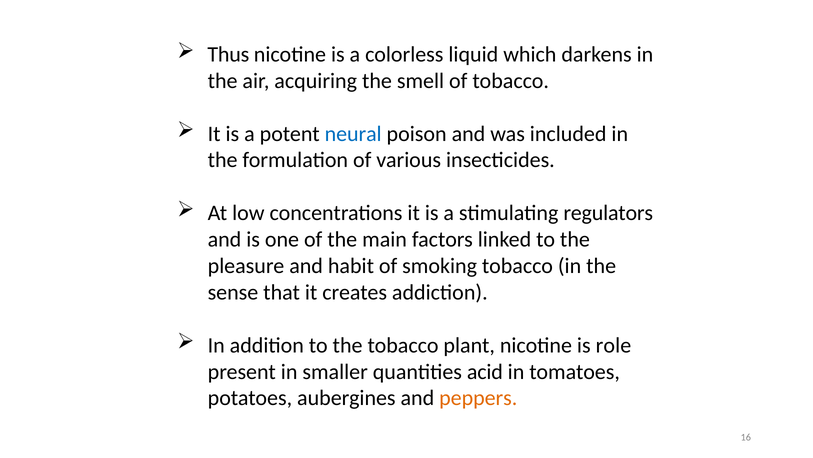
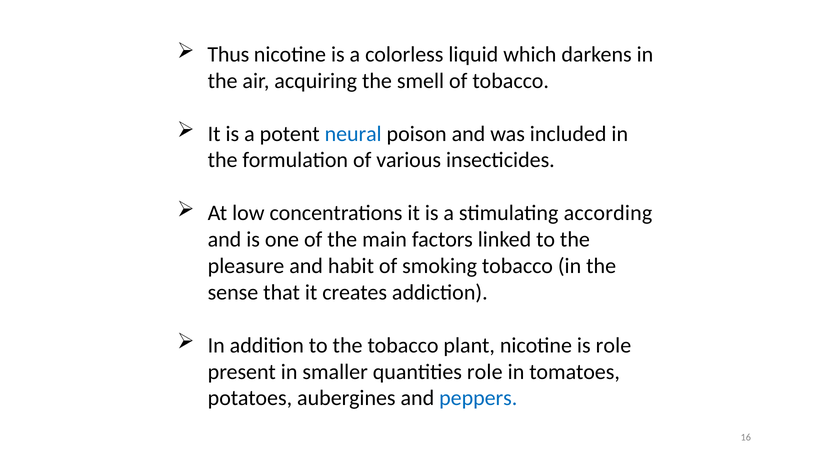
regulators: regulators -> according
quantities acid: acid -> role
peppers colour: orange -> blue
